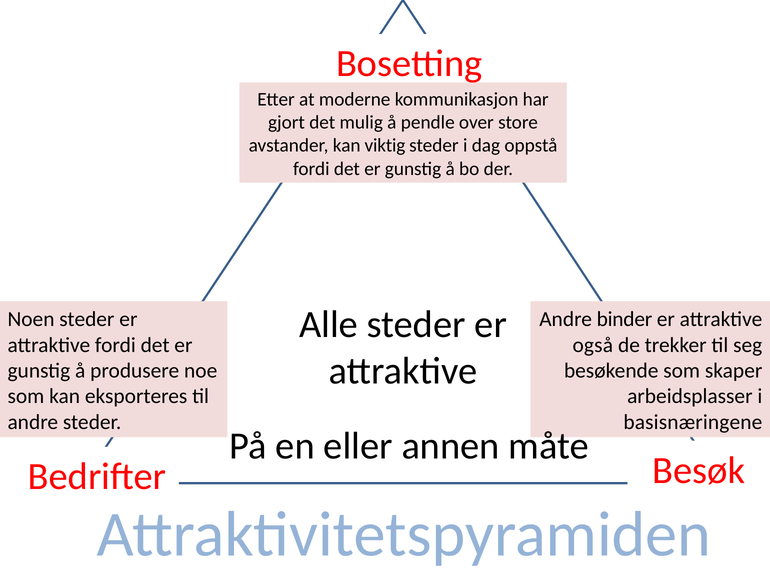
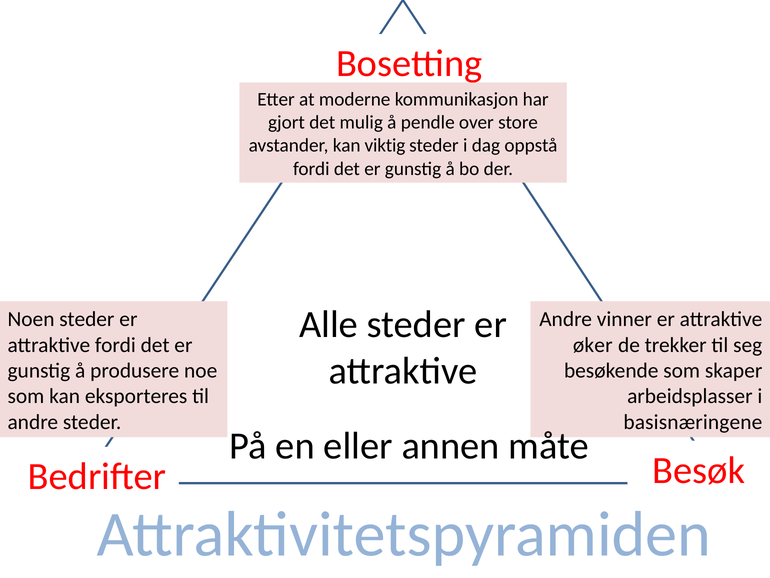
binder: binder -> vinner
også: også -> øker
